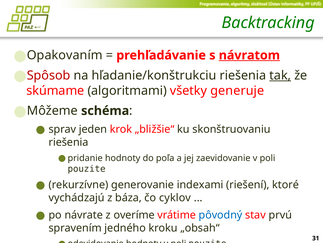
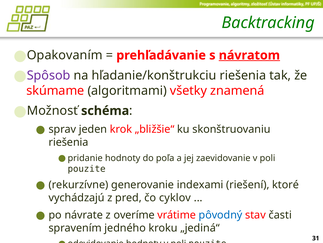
Spôsob colour: red -> purple
tak underline: present -> none
generuje: generuje -> znamená
Môžeme: Môžeme -> Možnosť
báza: báza -> pred
prvú: prvú -> časti
„obsah“: „obsah“ -> „jediná“
